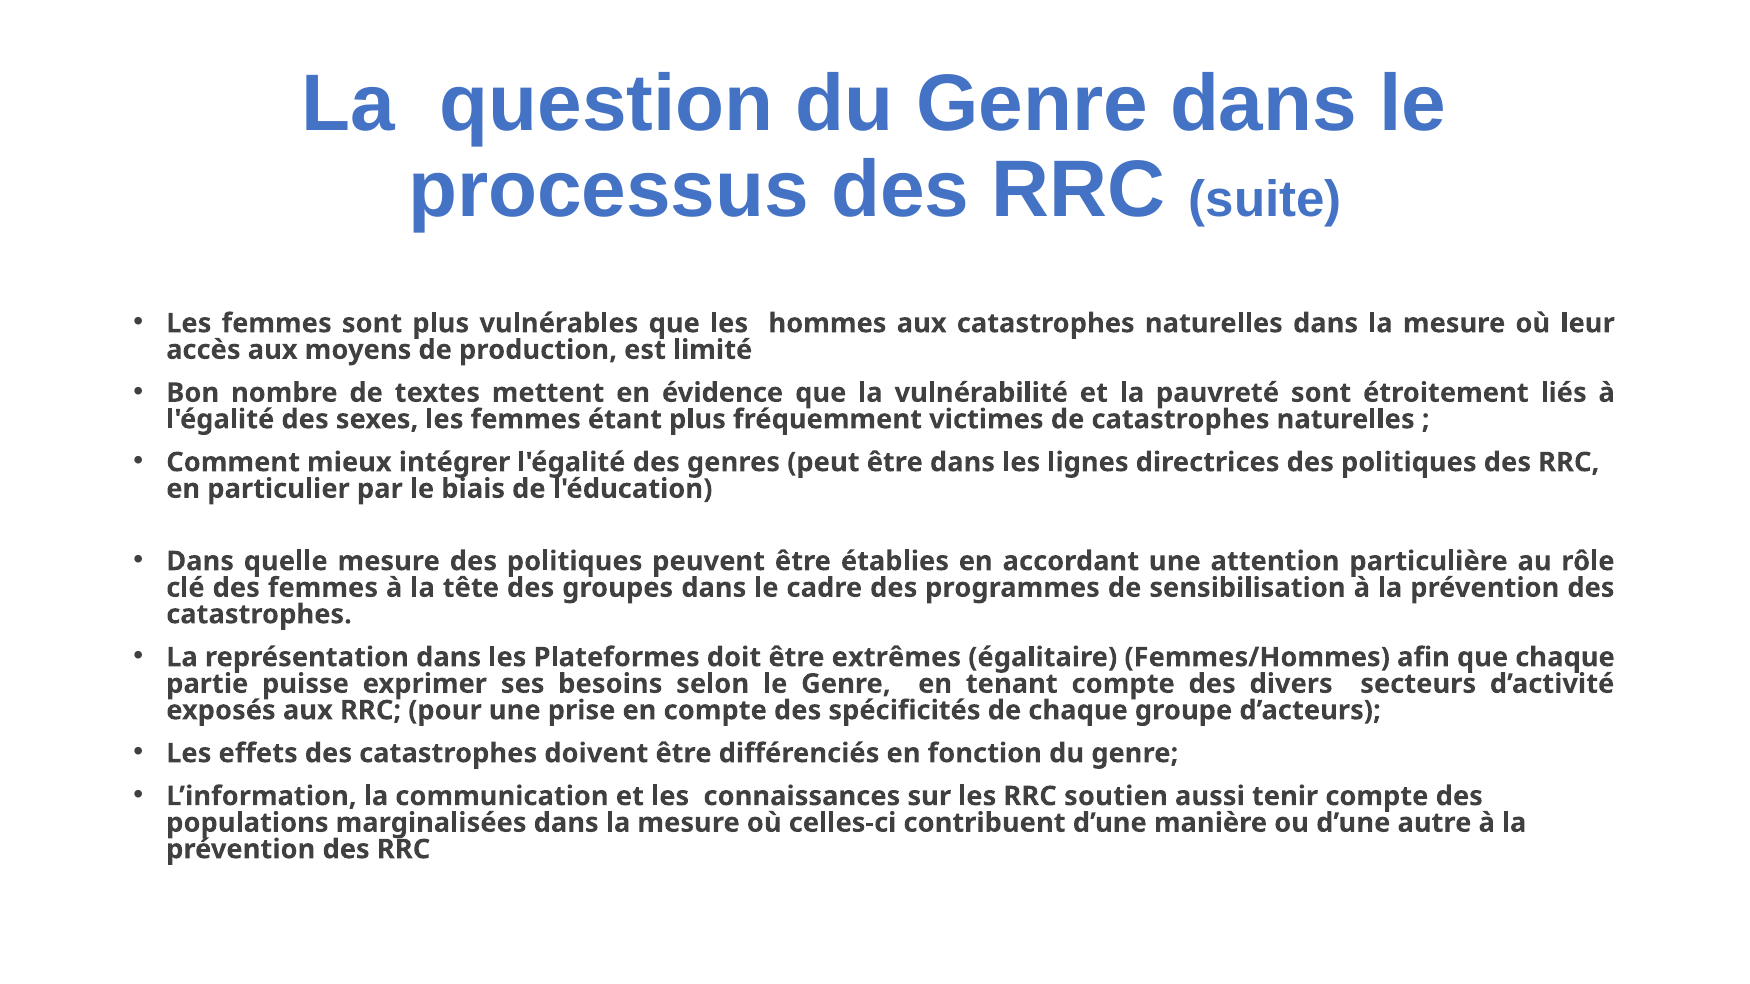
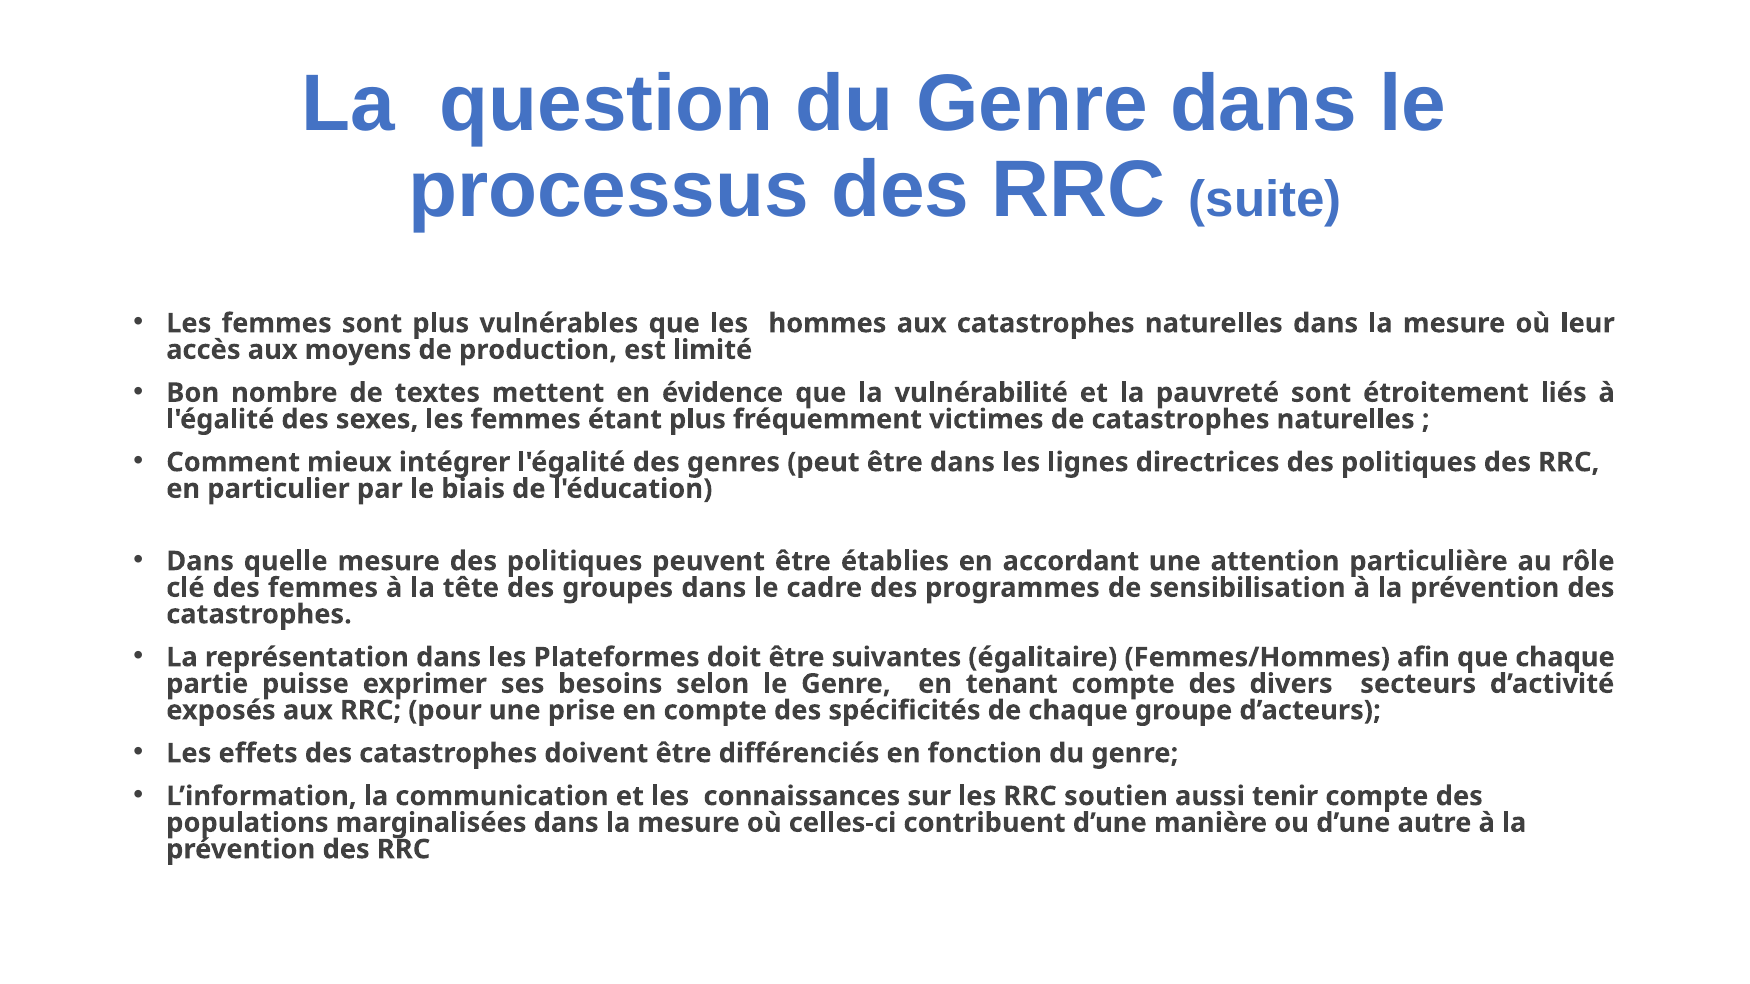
extrêmes: extrêmes -> suivantes
